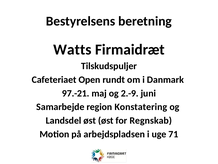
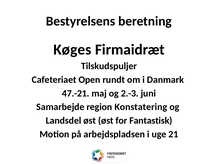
Watts: Watts -> Køges
97.-21: 97.-21 -> 47.-21
2.-9: 2.-9 -> 2.-3
Regnskab: Regnskab -> Fantastisk
71: 71 -> 21
